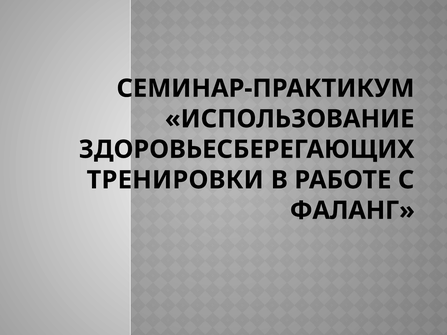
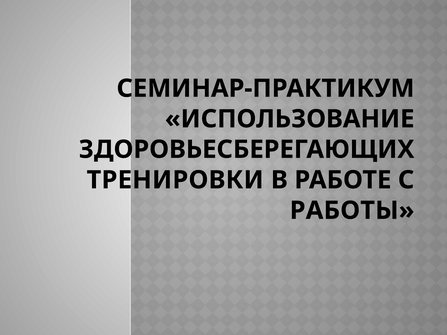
ФАЛАНГ: ФАЛАНГ -> РАБОТЫ
